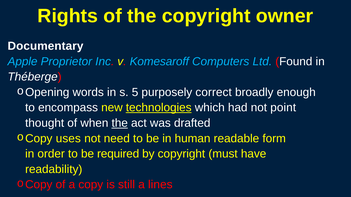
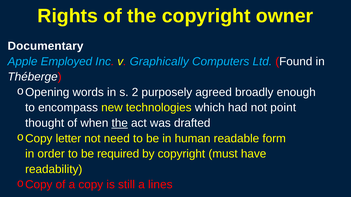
Proprietor: Proprietor -> Employed
Komesaroff: Komesaroff -> Graphically
5: 5 -> 2
correct: correct -> agreed
technologies underline: present -> none
uses: uses -> letter
